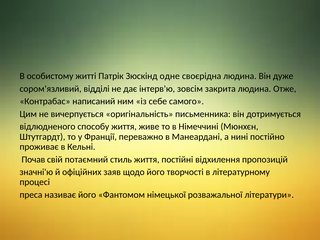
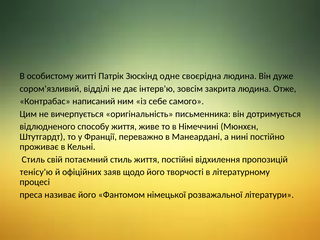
Почав at (33, 159): Почав -> Стиль
значні'ю: значні'ю -> тенісу'ю
